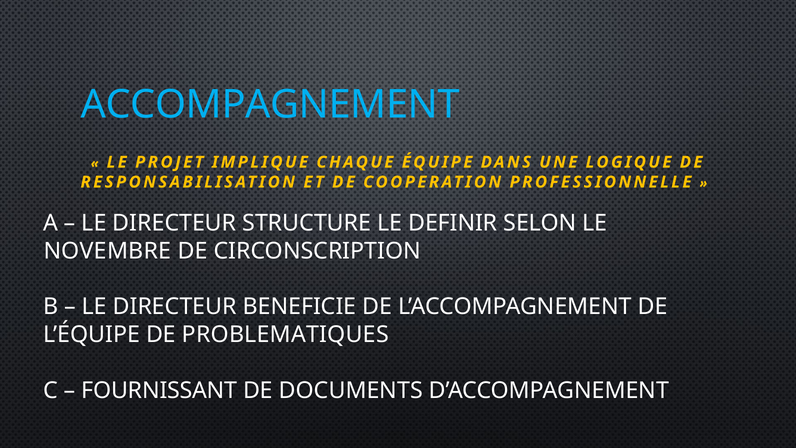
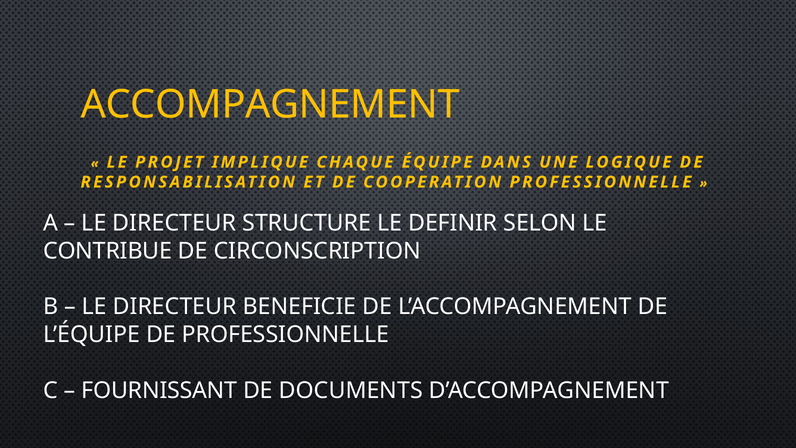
ACCOMPAGNEMENT colour: light blue -> yellow
NOVEMBRE: NOVEMBRE -> CONTRIBUE
DE PROBLEMATIQUES: PROBLEMATIQUES -> PROFESSIONNELLE
